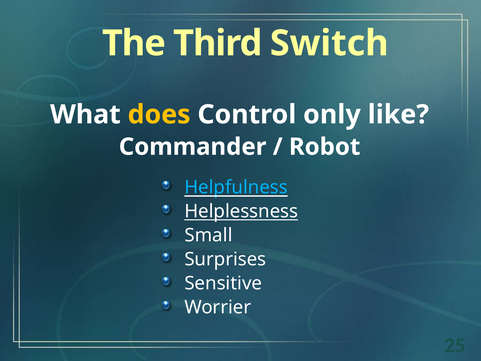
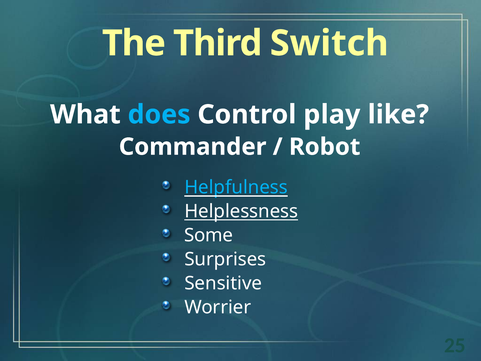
does colour: yellow -> light blue
only: only -> play
Small: Small -> Some
